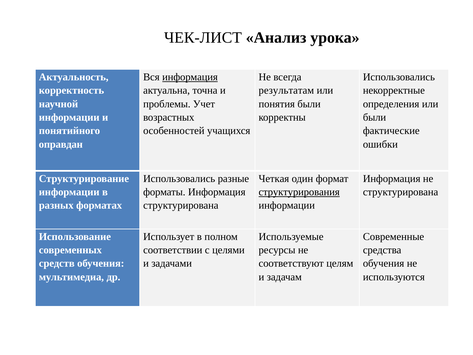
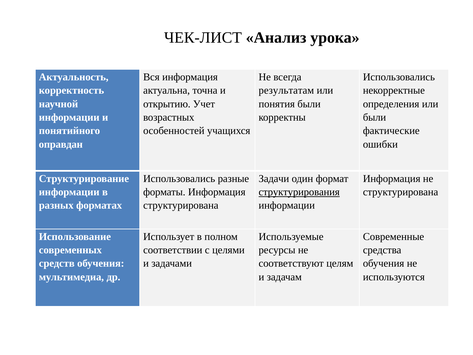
информация at (190, 77) underline: present -> none
проблемы: проблемы -> открытию
Четкая: Четкая -> Задачи
